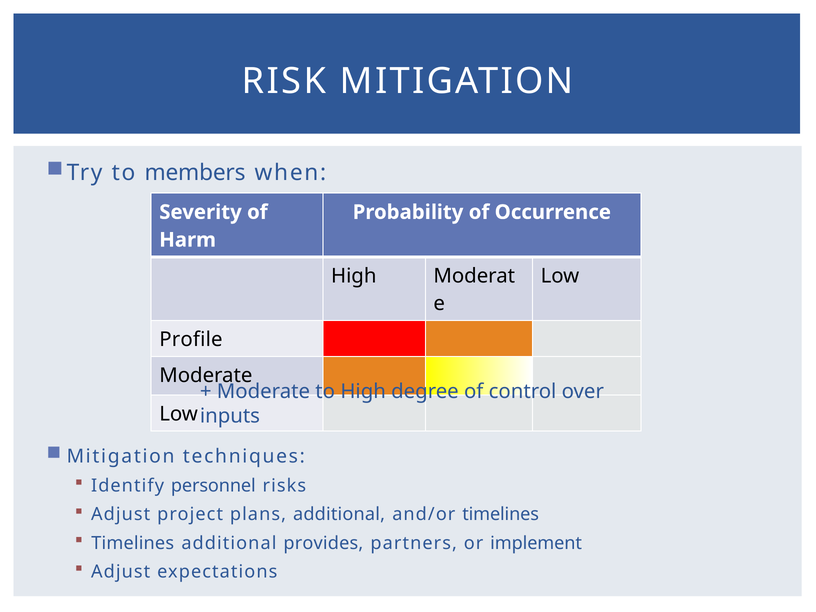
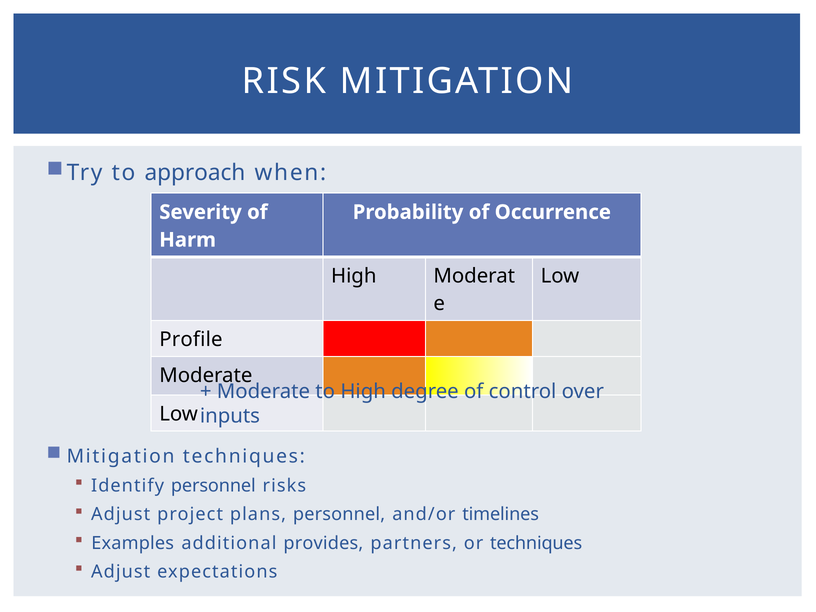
members: members -> approach
plans additional: additional -> personnel
Timelines at (133, 543): Timelines -> Examples
or implement: implement -> techniques
